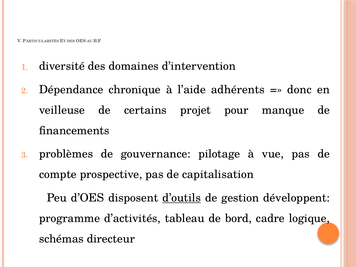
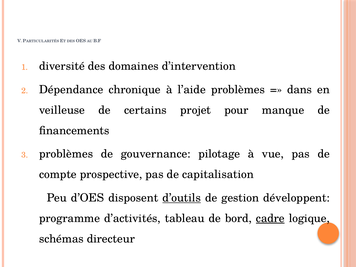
l’aide adhérents: adhérents -> problèmes
donc: donc -> dans
cadre underline: none -> present
